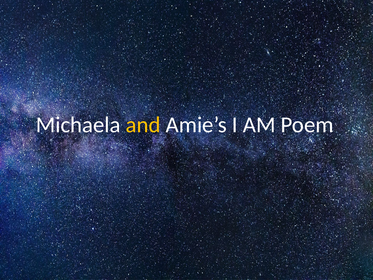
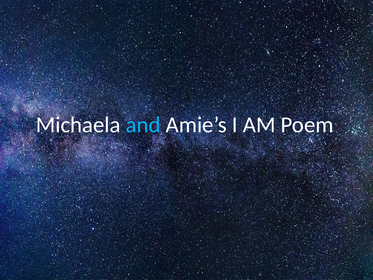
and colour: yellow -> light blue
